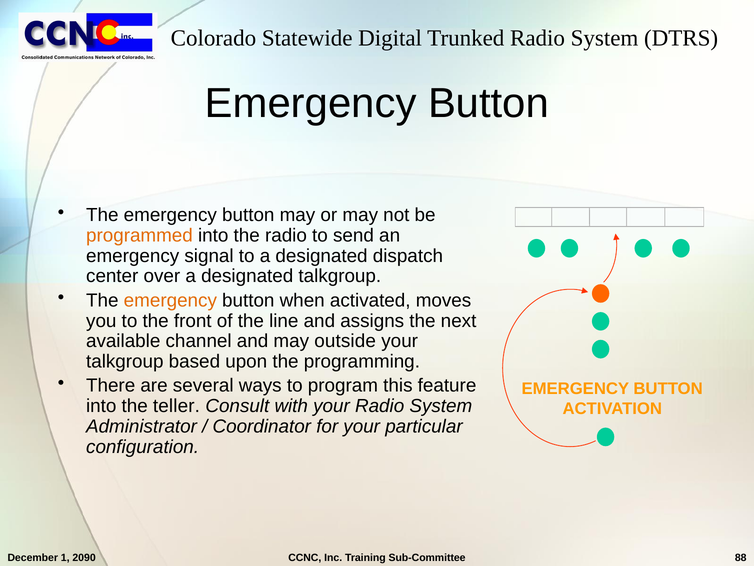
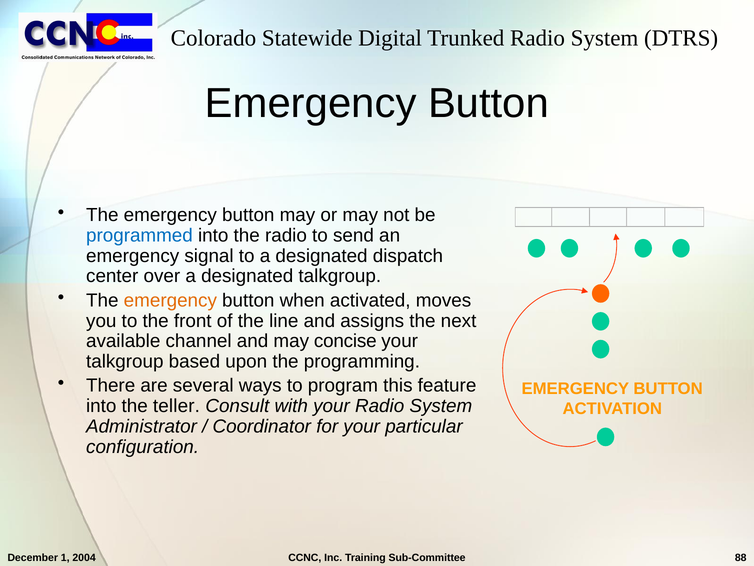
programmed colour: orange -> blue
outside: outside -> concise
2090: 2090 -> 2004
